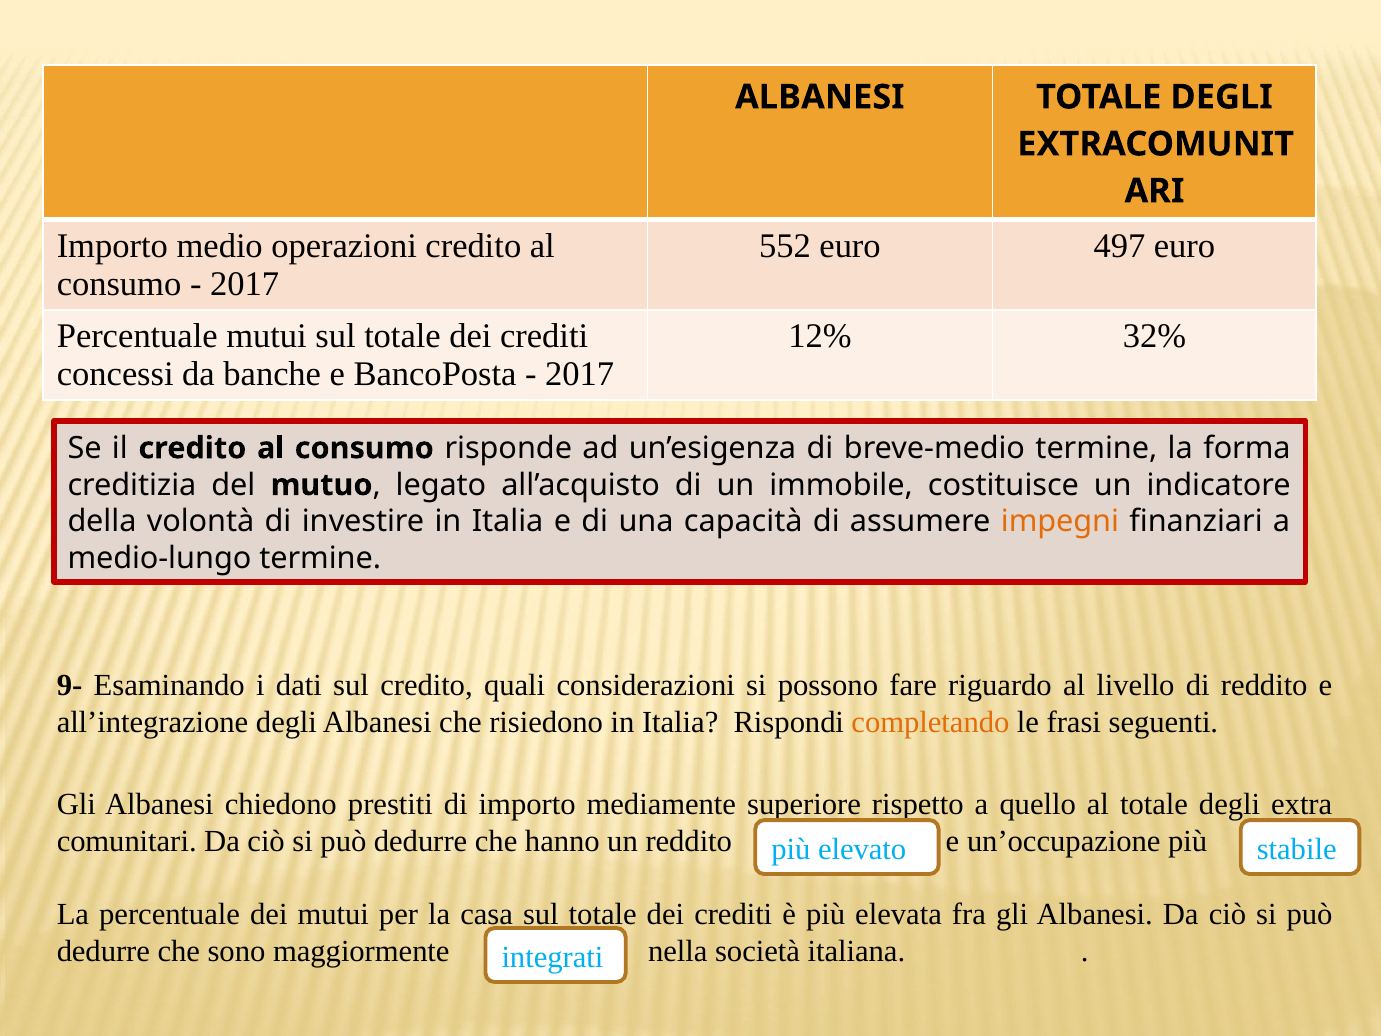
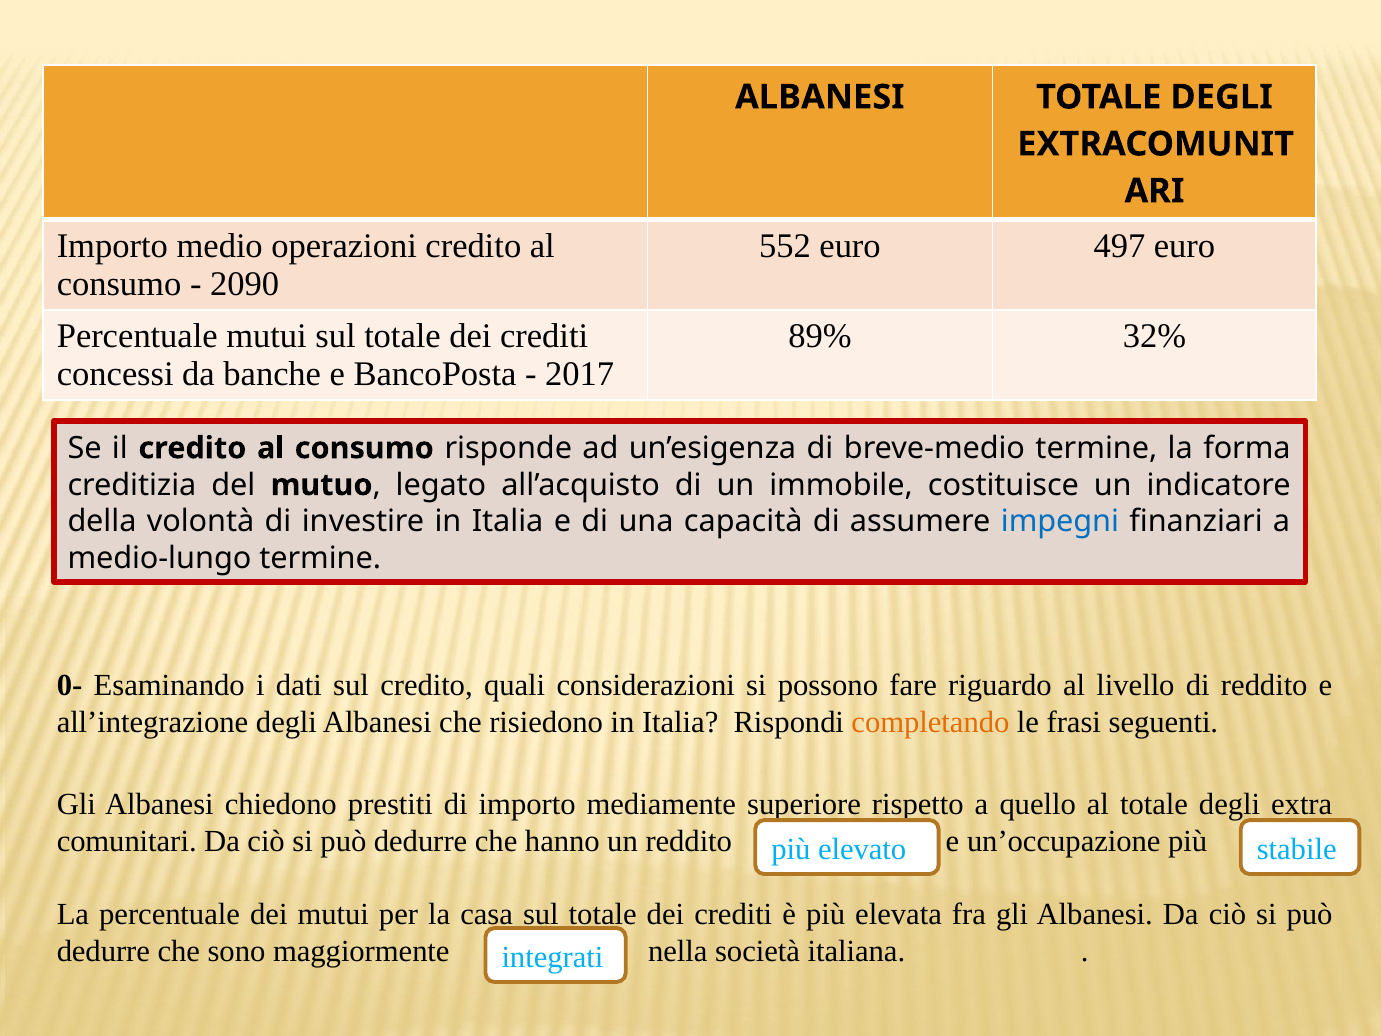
2017 at (245, 284): 2017 -> 2090
12%: 12% -> 89%
impegni colour: orange -> blue
9-: 9- -> 0-
